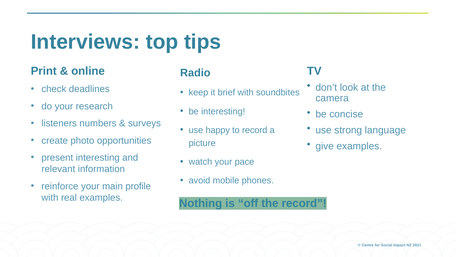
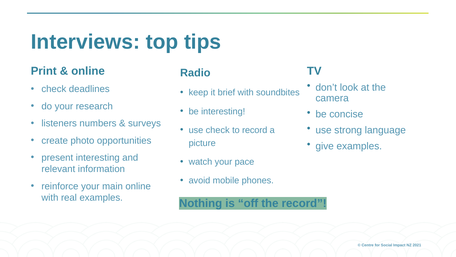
use happy: happy -> check
main profile: profile -> online
